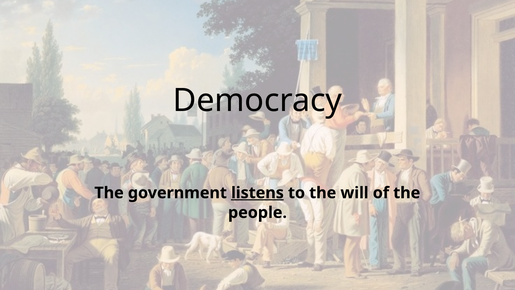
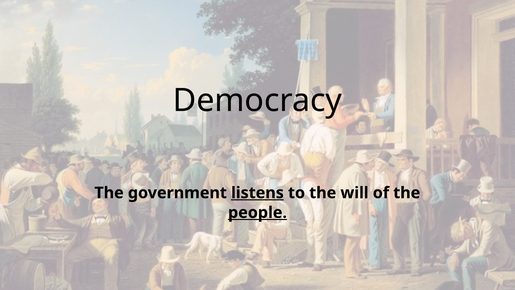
people underline: none -> present
